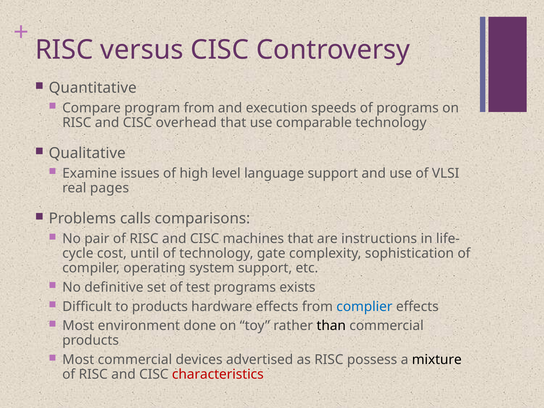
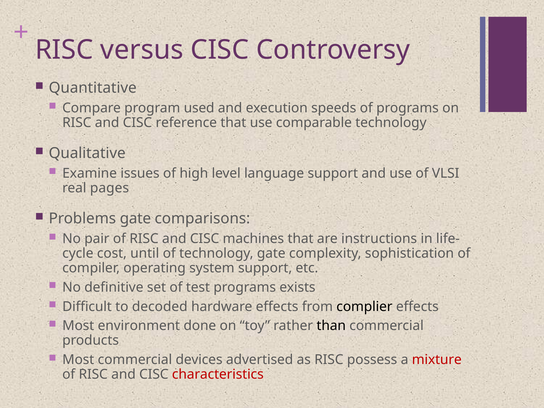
program from: from -> used
overhead: overhead -> reference
Problems calls: calls -> gate
to products: products -> decoded
complier colour: blue -> black
mixture colour: black -> red
